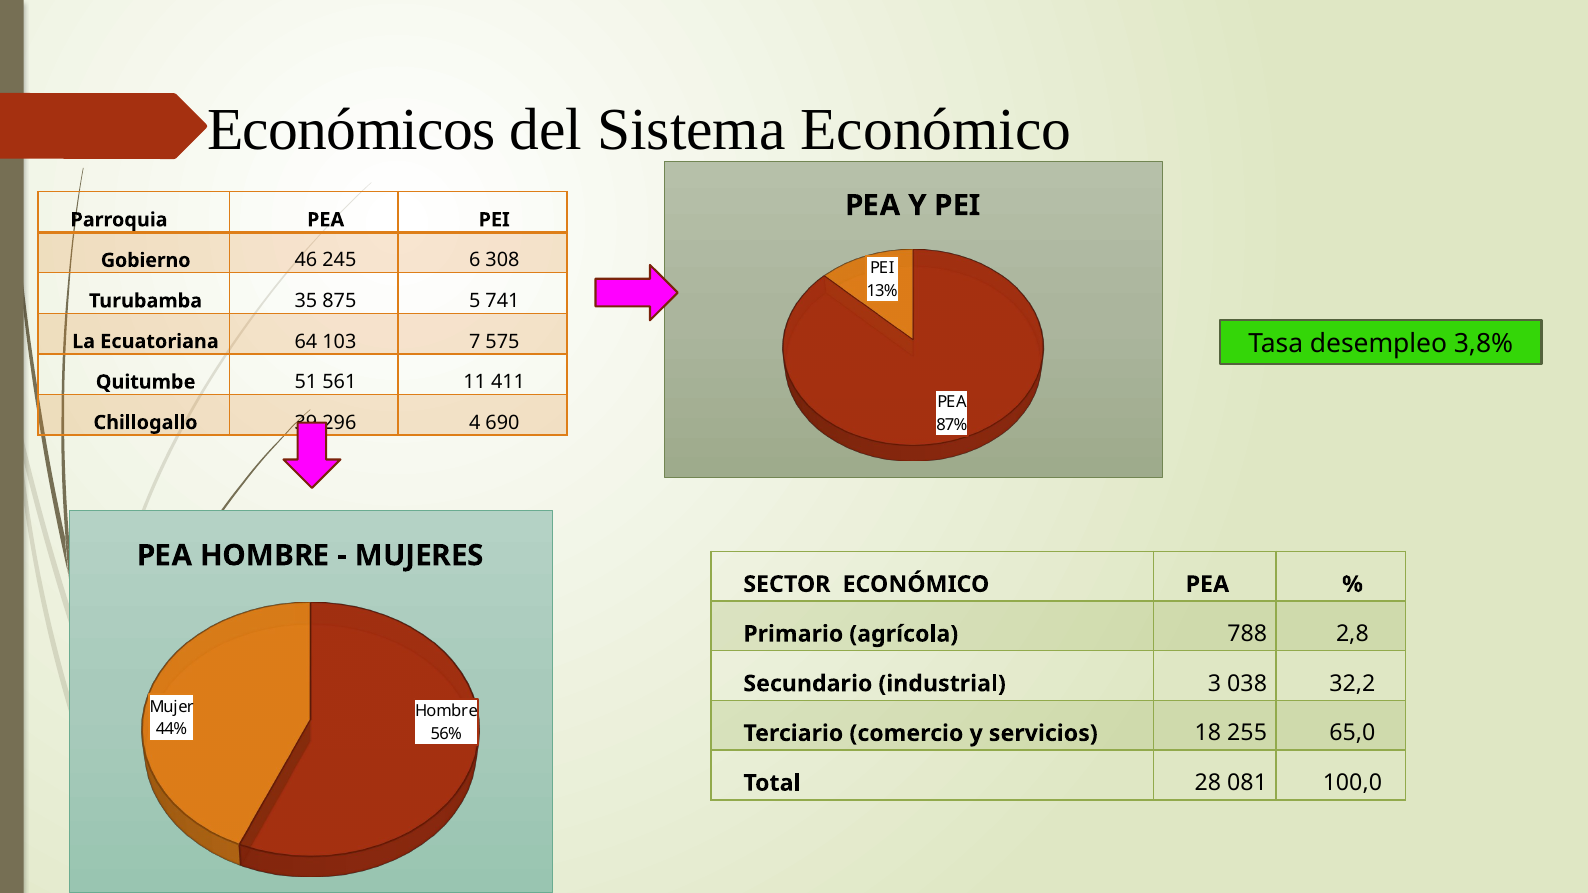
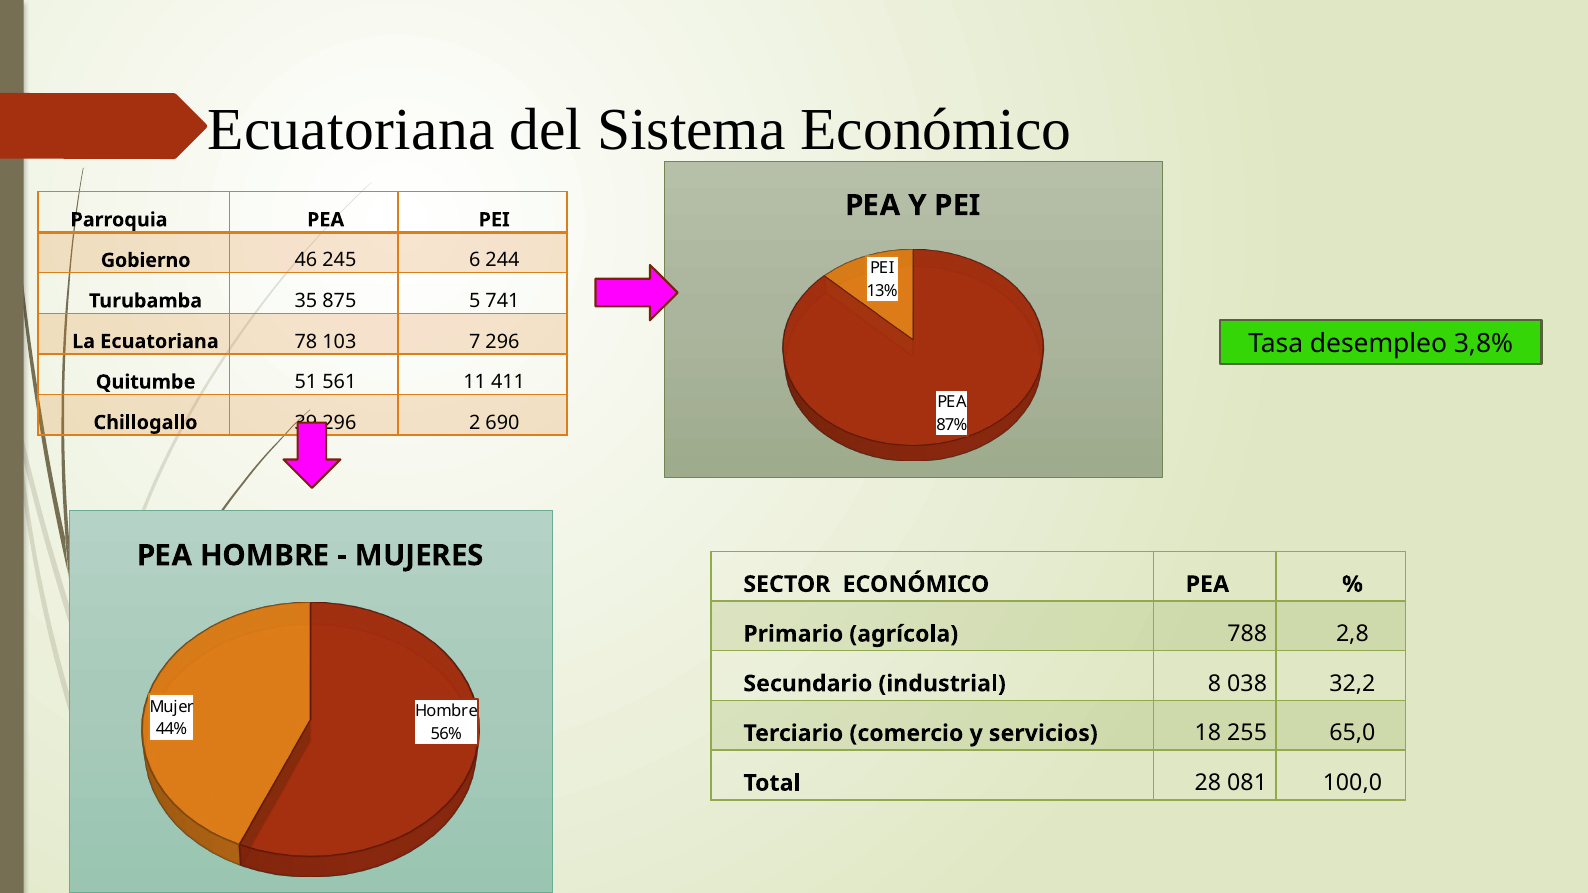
Económicos at (351, 130): Económicos -> Ecuatoriana
308: 308 -> 244
64: 64 -> 78
7 575: 575 -> 296
4: 4 -> 2
3: 3 -> 8
